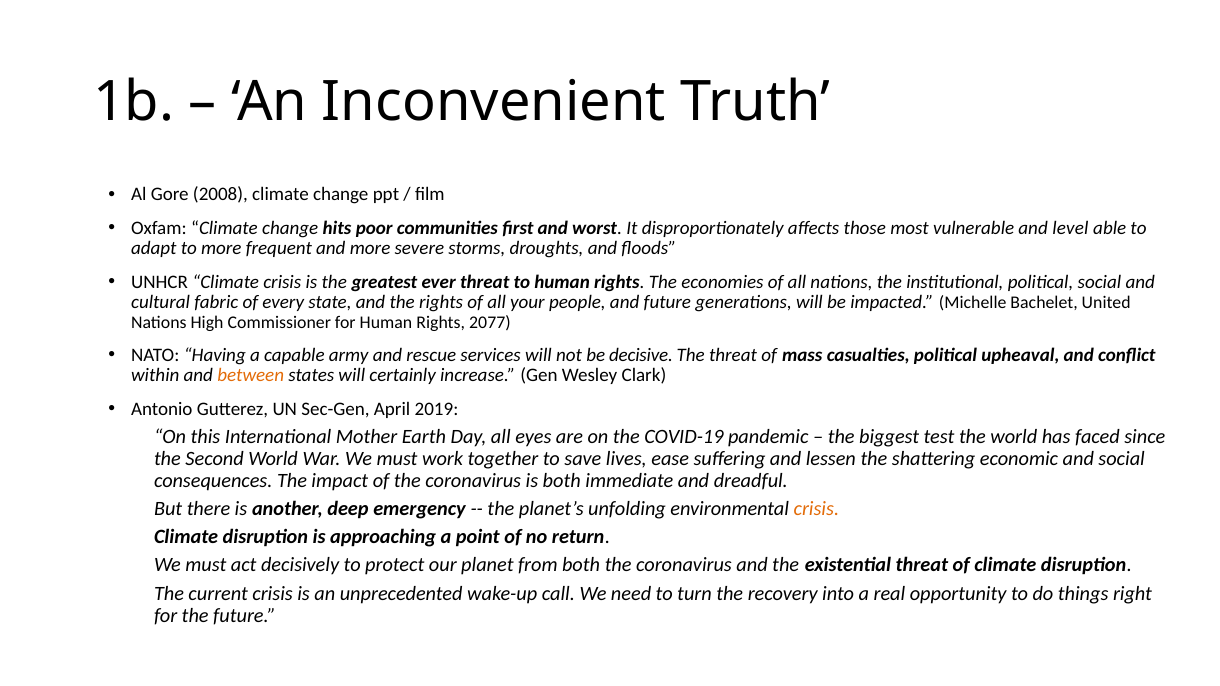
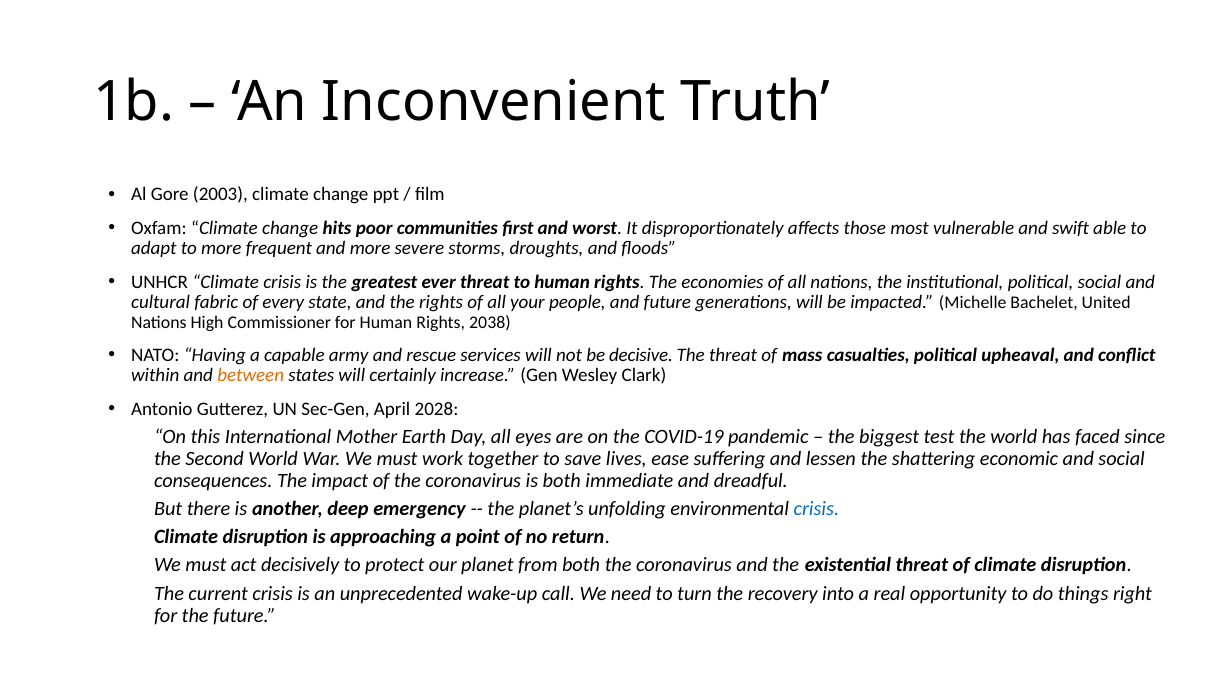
2008: 2008 -> 2003
level: level -> swift
2077: 2077 -> 2038
2019: 2019 -> 2028
crisis at (816, 509) colour: orange -> blue
